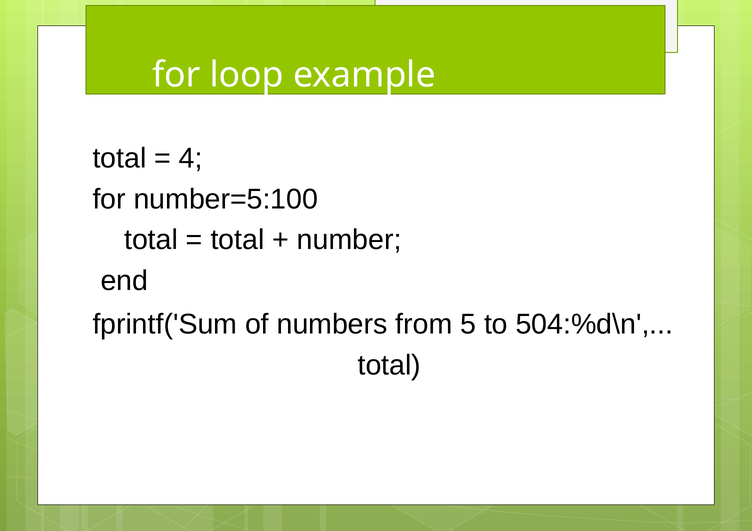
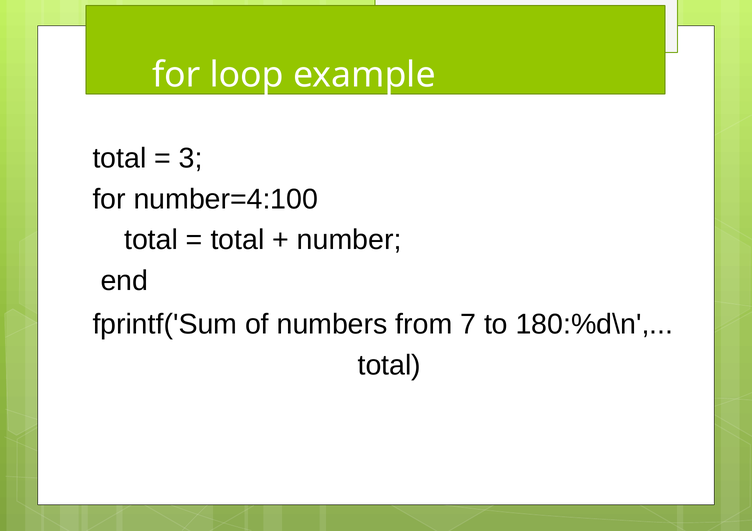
4: 4 -> 3
number=5:100: number=5:100 -> number=4:100
5: 5 -> 7
504:%d\n: 504:%d\n -> 180:%d\n
